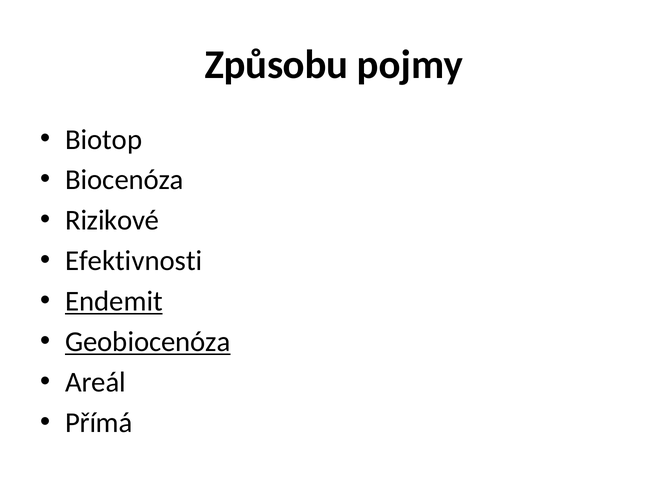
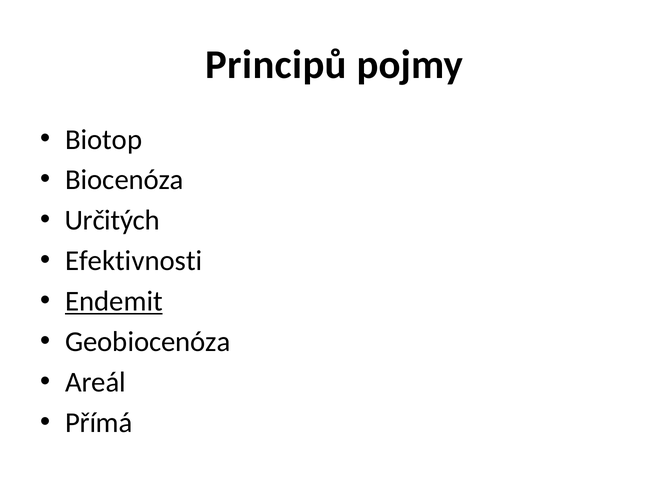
Způsobu: Způsobu -> Principů
Rizikové: Rizikové -> Určitých
Geobiocenóza underline: present -> none
